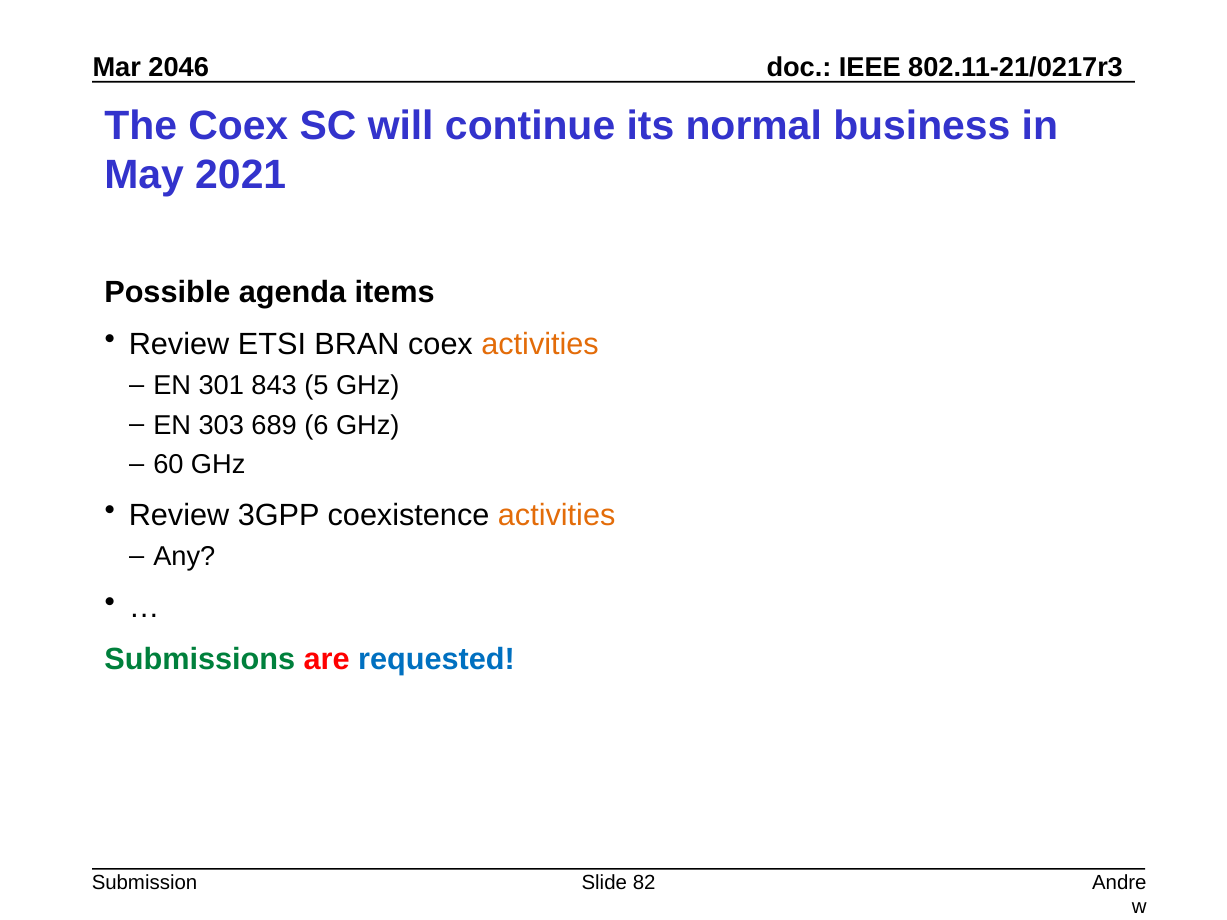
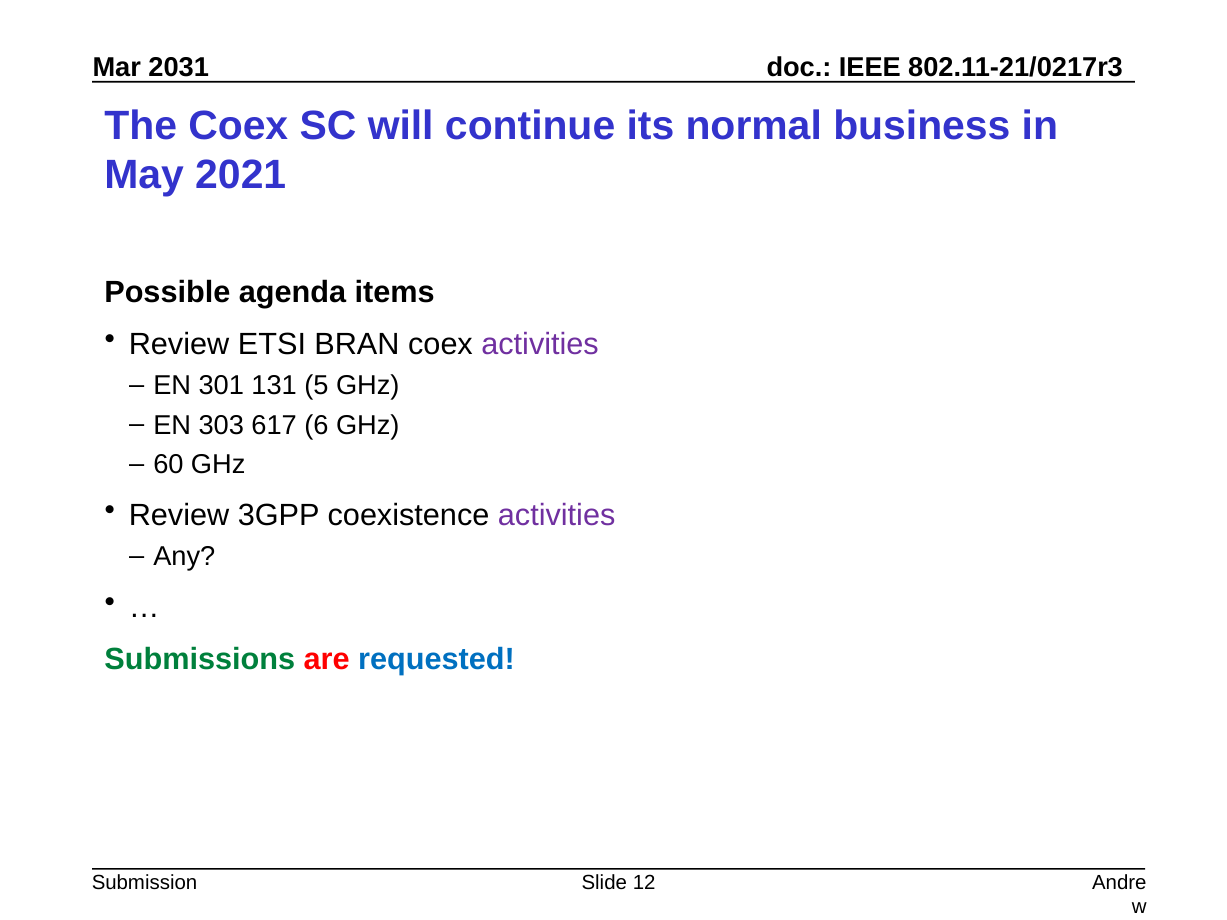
2046: 2046 -> 2031
activities at (540, 345) colour: orange -> purple
843: 843 -> 131
689: 689 -> 617
activities at (557, 515) colour: orange -> purple
82: 82 -> 12
